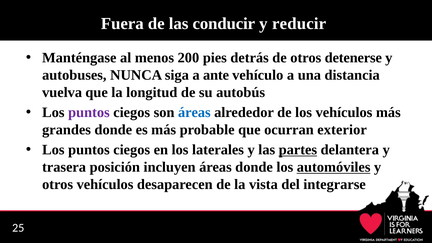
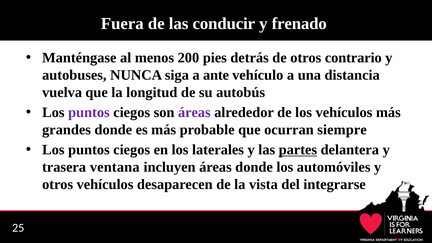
reducir: reducir -> frenado
detenerse: detenerse -> contrario
áreas at (194, 112) colour: blue -> purple
exterior: exterior -> siempre
posición: posición -> ventana
automóviles underline: present -> none
